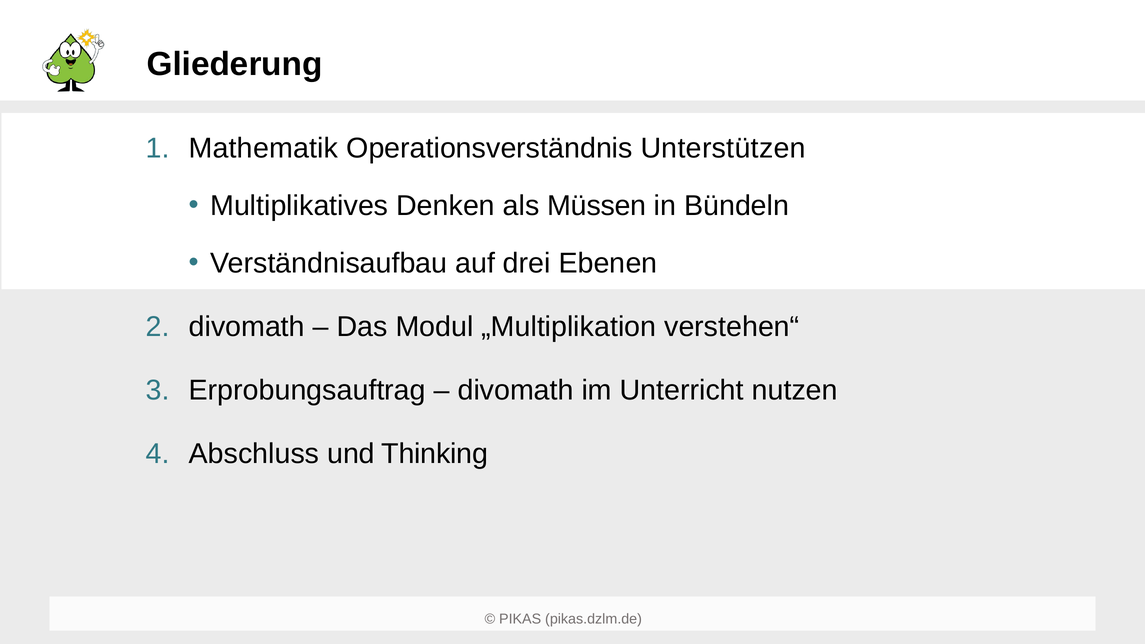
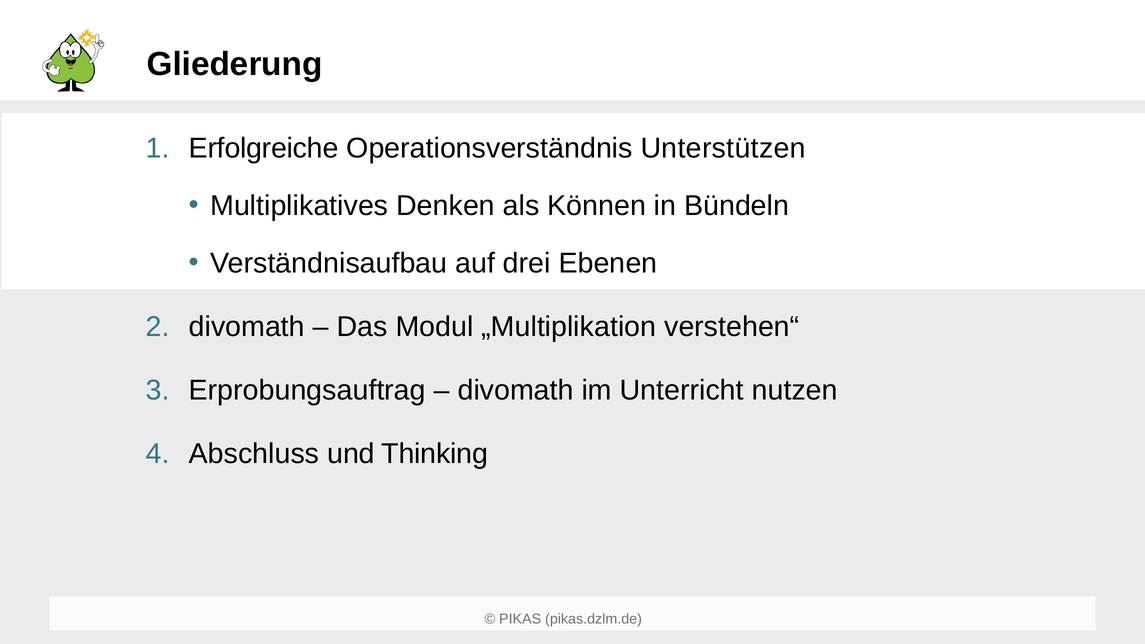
Mathematik: Mathematik -> Erfolgreiche
Müssen: Müssen -> Können
